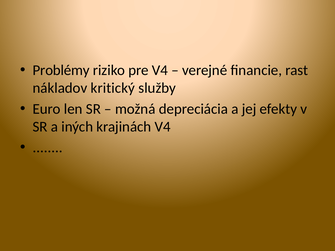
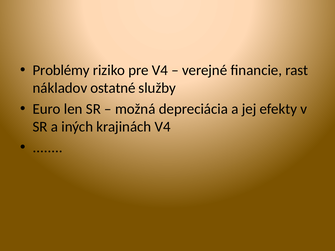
kritický: kritický -> ostatné
